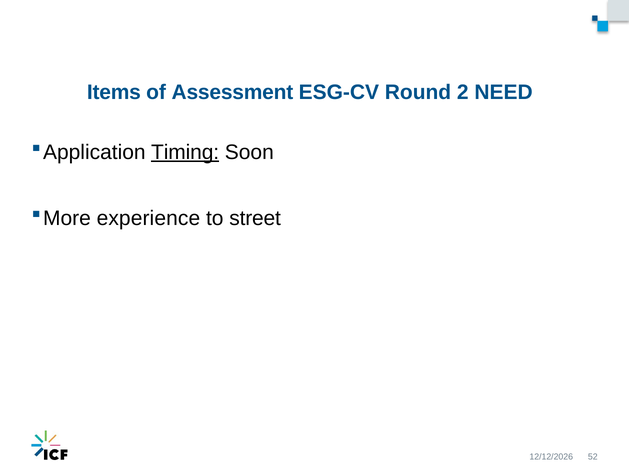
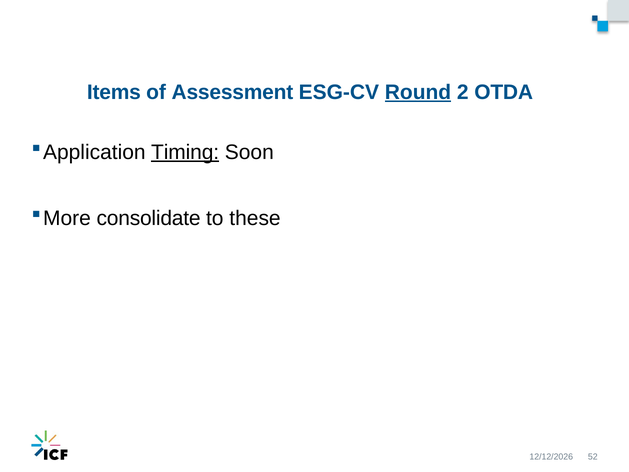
Round underline: none -> present
NEED: NEED -> OTDA
experience: experience -> consolidate
street: street -> these
